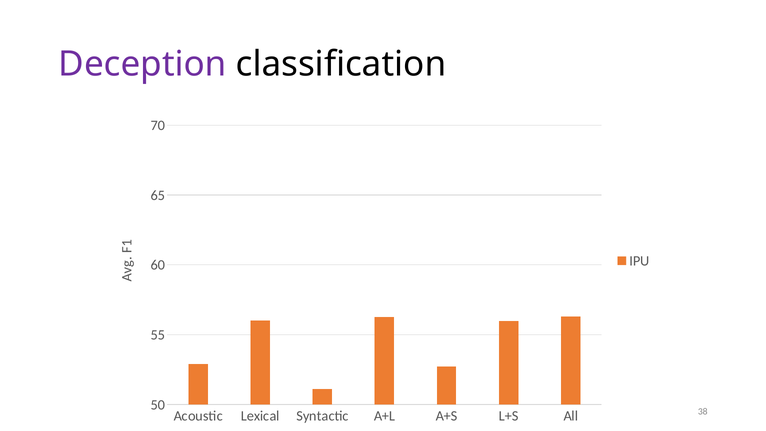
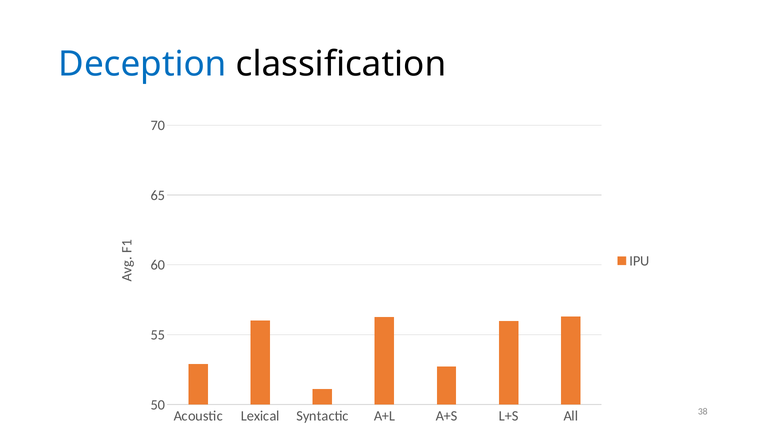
Deception colour: purple -> blue
